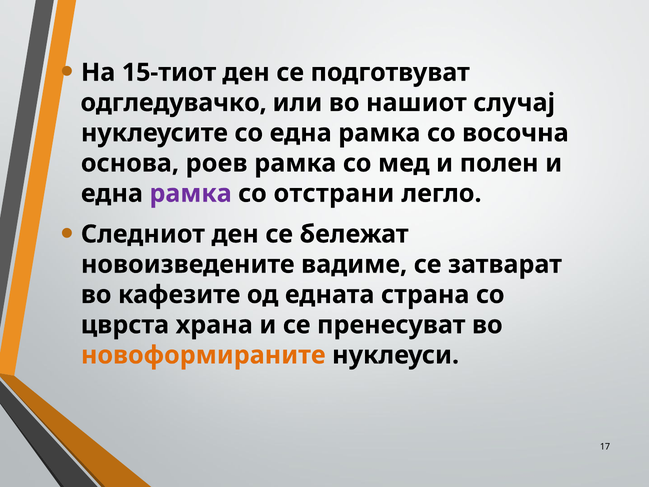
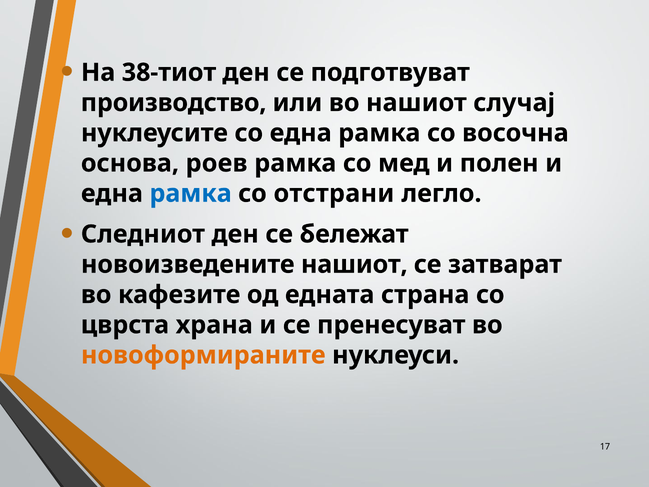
15-тиот: 15-тиот -> 38-тиот
одгледувачко: одгледувачко -> производство
рамка at (191, 193) colour: purple -> blue
новоизведените вадиме: вадиме -> нашиот
